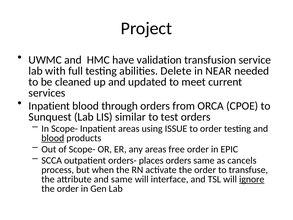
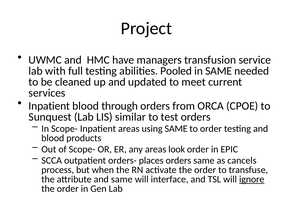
validation: validation -> managers
Delete: Delete -> Pooled
in NEAR: NEAR -> SAME
using ISSUE: ISSUE -> SAME
blood at (53, 138) underline: present -> none
free: free -> look
